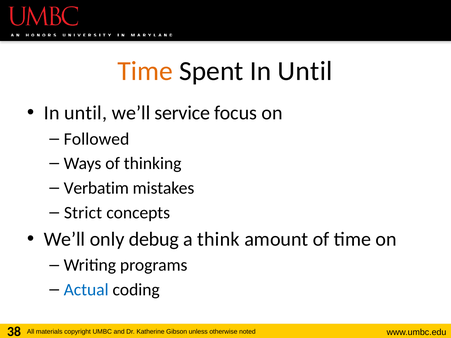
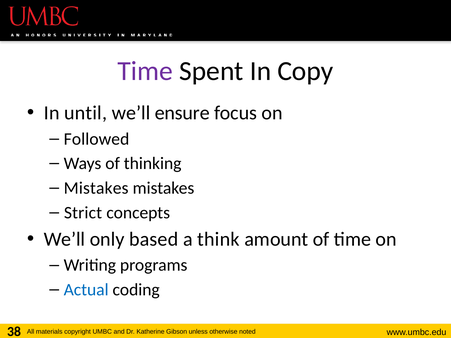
Time at (145, 71) colour: orange -> purple
Spent In Until: Until -> Copy
service: service -> ensure
Verbatim at (96, 188): Verbatim -> Mistakes
debug: debug -> based
